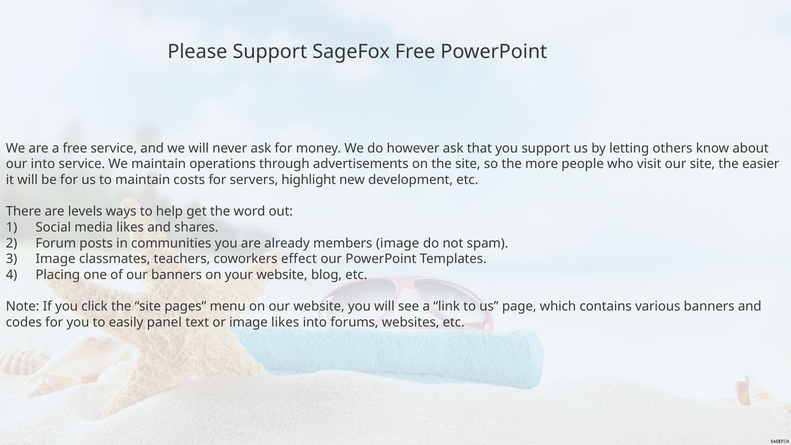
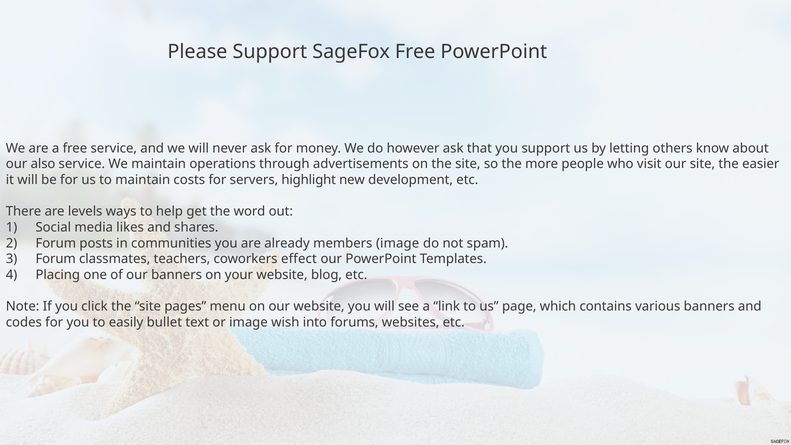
our into: into -> also
Image at (56, 259): Image -> Forum
panel: panel -> bullet
image likes: likes -> wish
